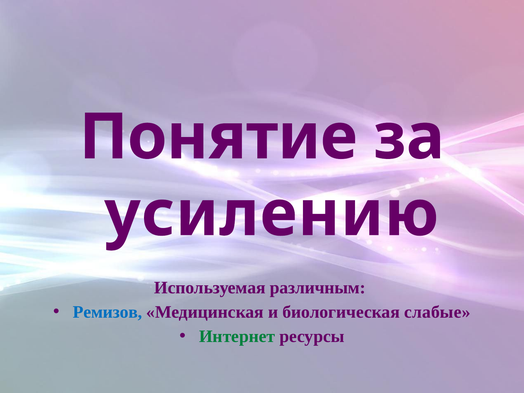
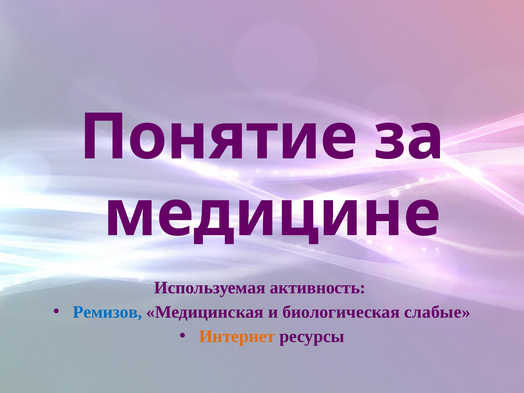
усилению: усилению -> медицине
различным: различным -> активность
Интернет colour: green -> orange
